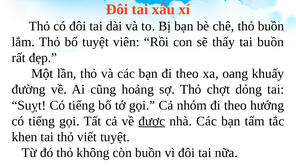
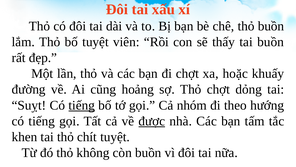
bạn đi theo: theo -> chợt
oang: oang -> hoặc
tiếng at (82, 105) underline: none -> present
viết: viết -> chít
